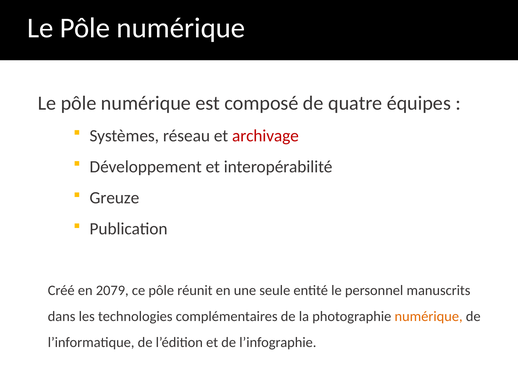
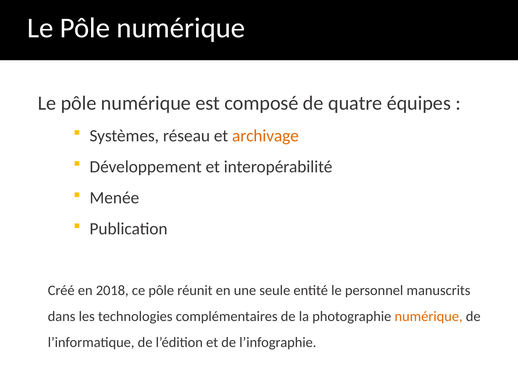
archivage colour: red -> orange
Greuze: Greuze -> Menée
2079: 2079 -> 2018
